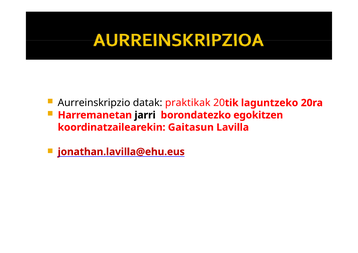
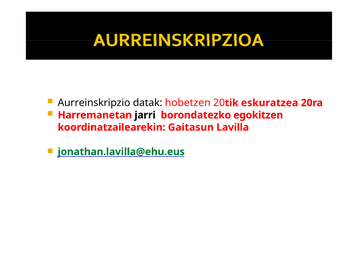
praktikak: praktikak -> hobetzen
laguntzeko: laguntzeko -> eskuratzea
jonathan.lavilla@ehu.eus colour: red -> green
